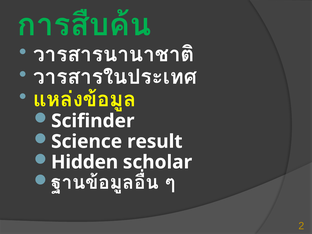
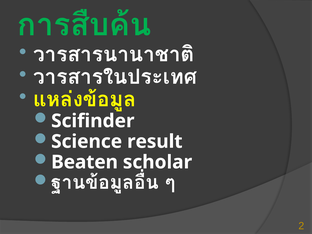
Hidden: Hidden -> Beaten
